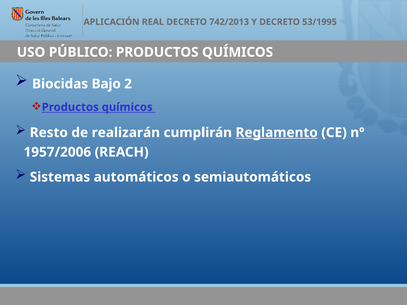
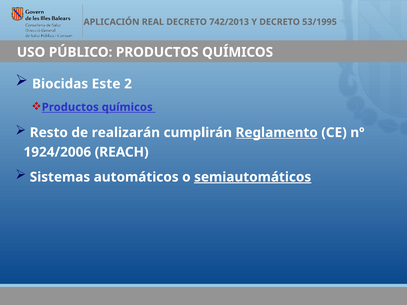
Bajo: Bajo -> Este
1957/2006: 1957/2006 -> 1924/2006
semiautomáticos underline: none -> present
